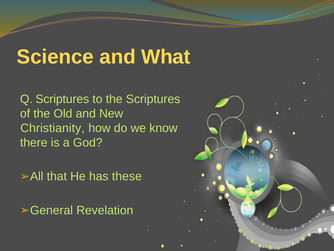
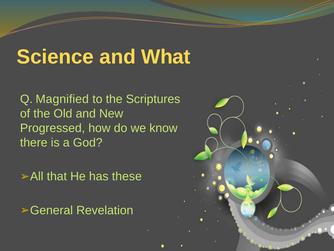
Q Scriptures: Scriptures -> Magnified
Christianity: Christianity -> Progressed
